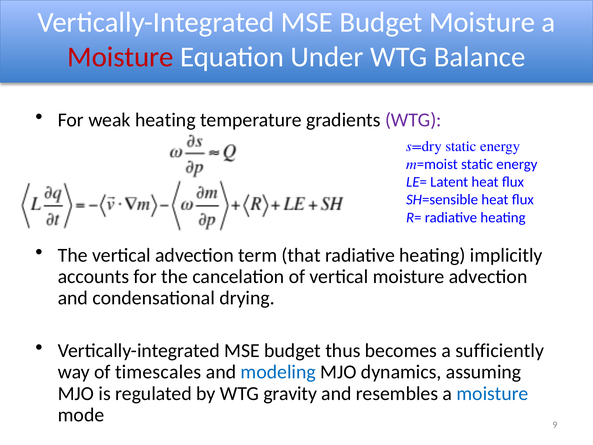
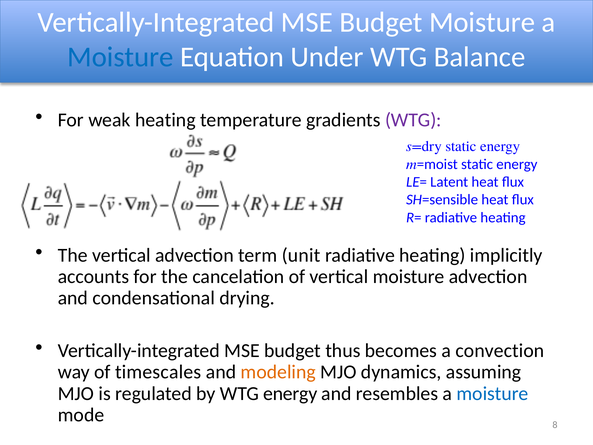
Moisture at (120, 57) colour: red -> blue
that: that -> unit
sufficiently: sufficiently -> convection
modeling colour: blue -> orange
WTG gravity: gravity -> energy
9: 9 -> 8
